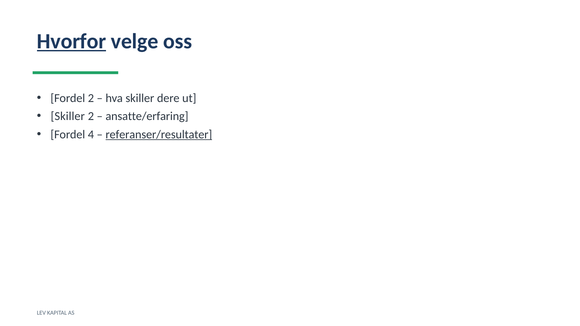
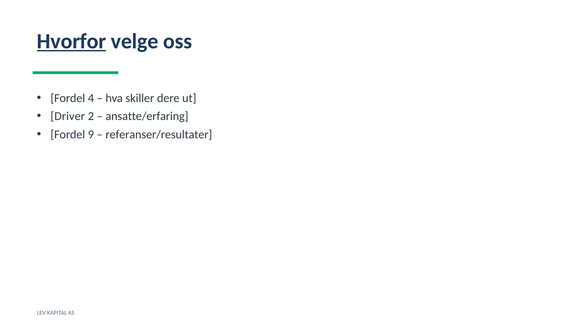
Fordel 2: 2 -> 4
Skiller at (68, 116): Skiller -> Driver
4: 4 -> 9
referanser/resultater underline: present -> none
